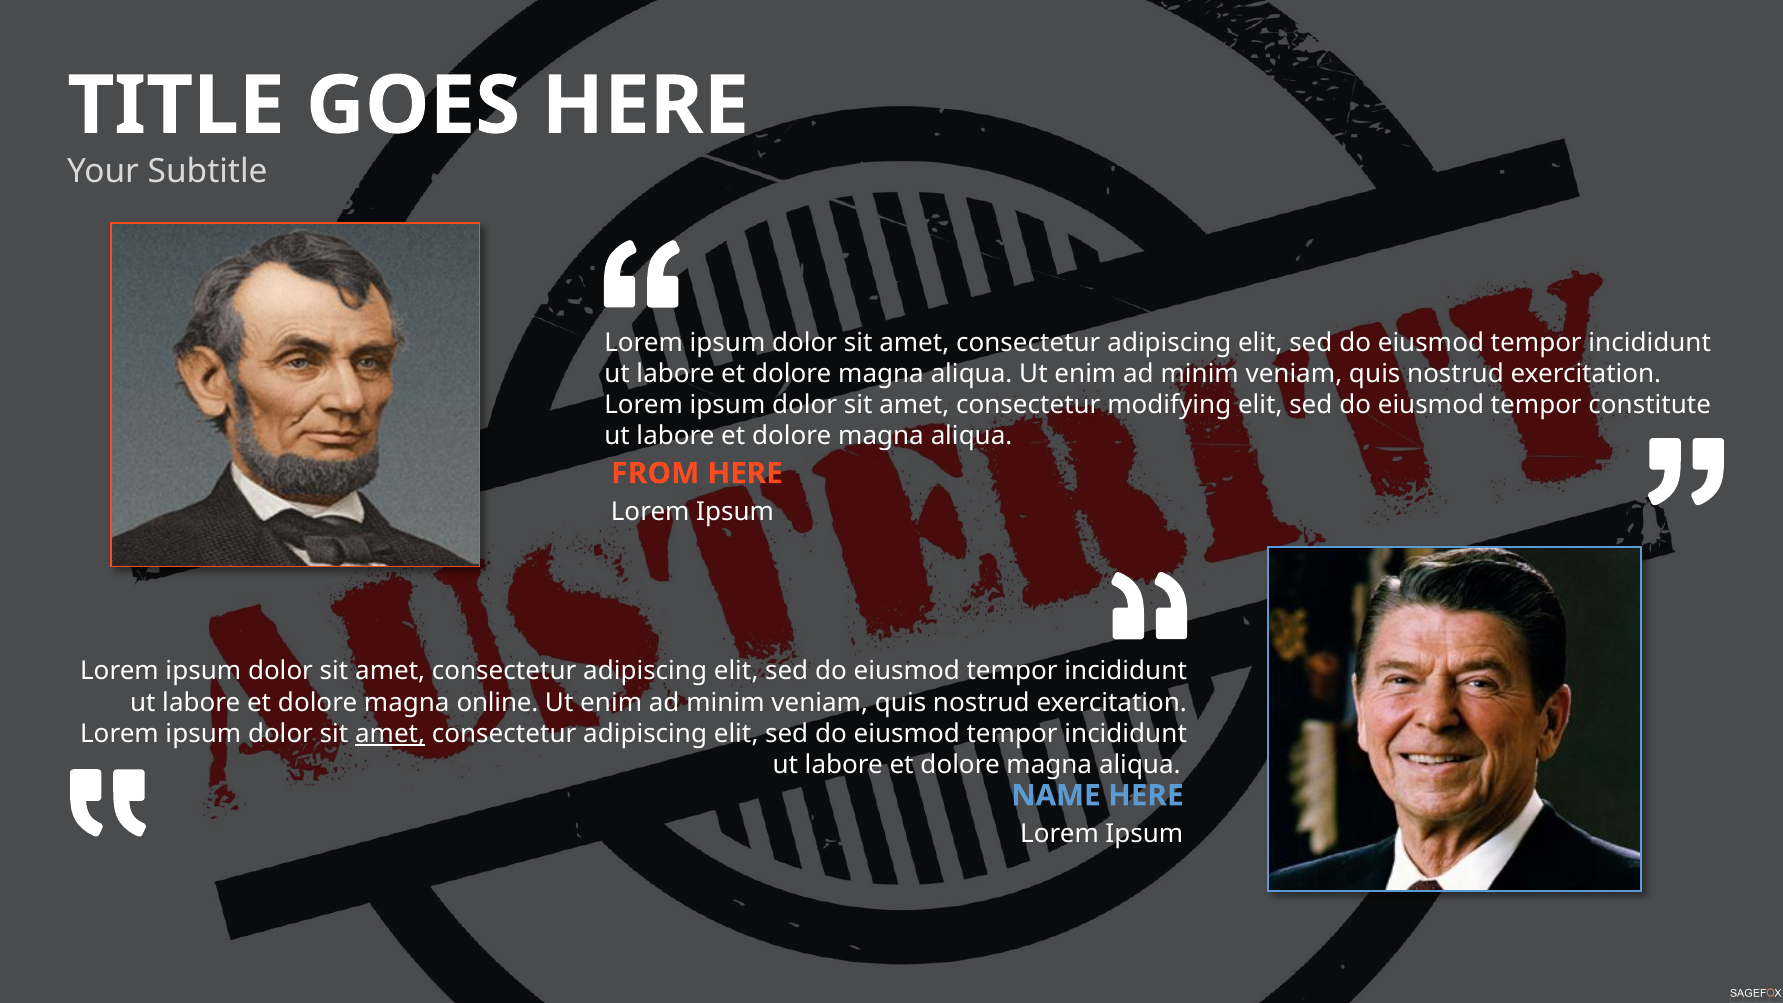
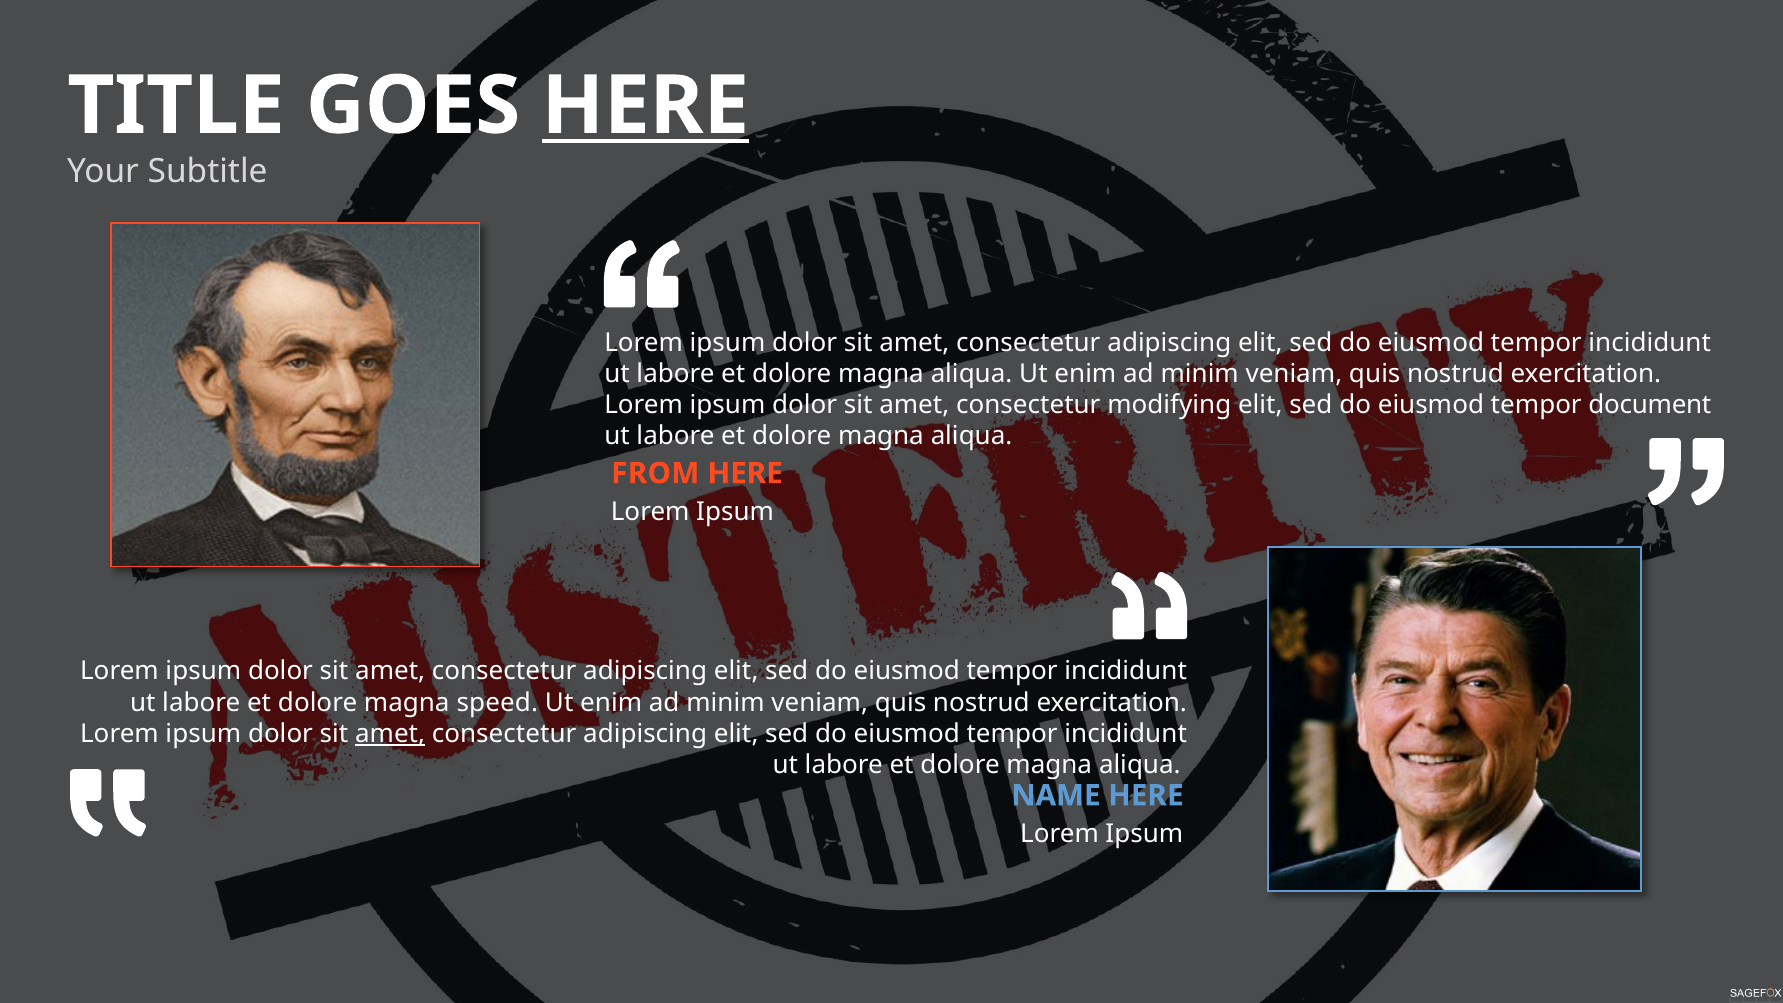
HERE at (645, 106) underline: none -> present
constitute: constitute -> document
online: online -> speed
